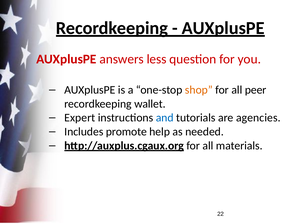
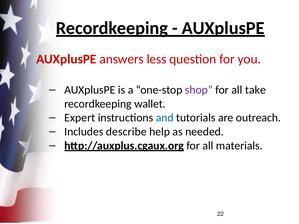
shop colour: orange -> purple
peer: peer -> take
agencies: agencies -> outreach
promote: promote -> describe
